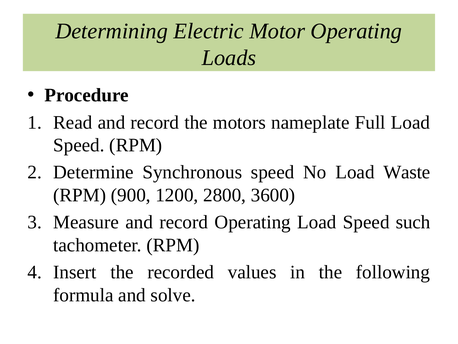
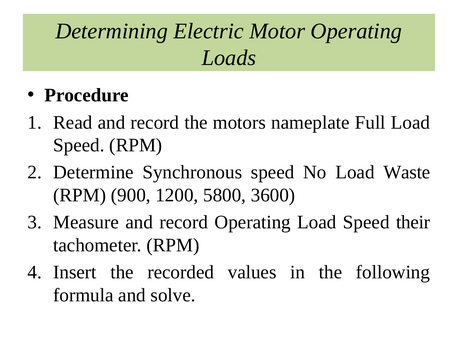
2800: 2800 -> 5800
such: such -> their
